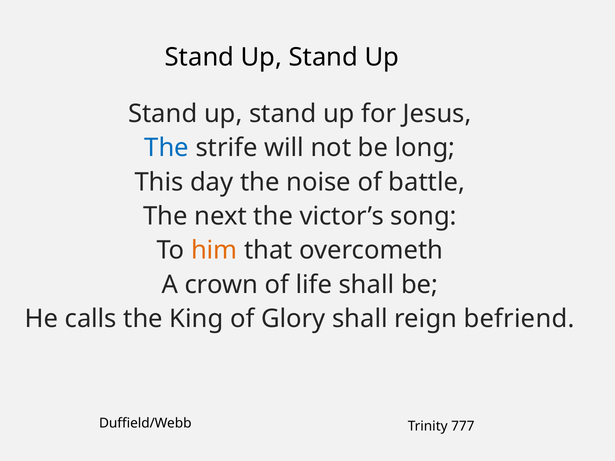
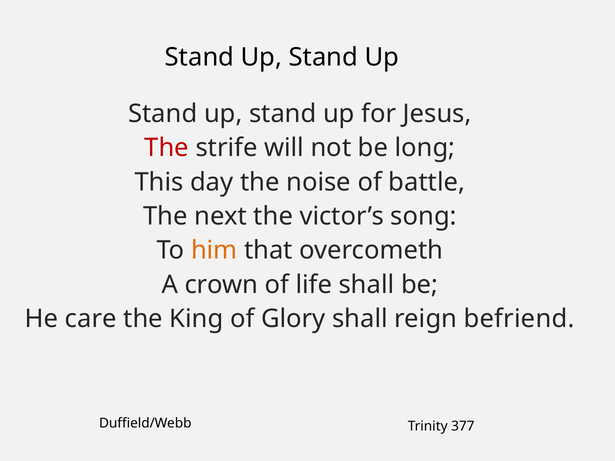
The at (167, 148) colour: blue -> red
calls: calls -> care
777: 777 -> 377
